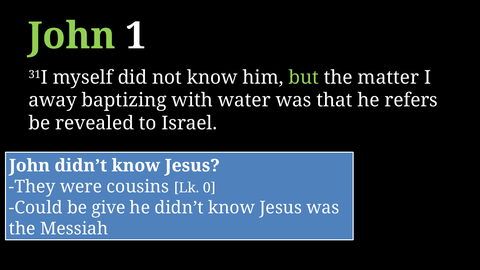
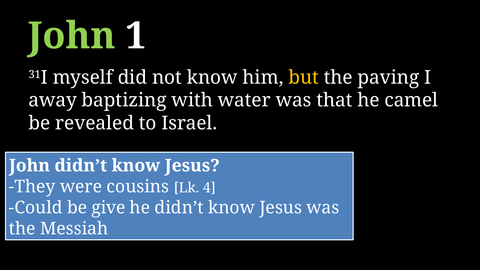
but colour: light green -> yellow
matter: matter -> paving
refers: refers -> camel
0: 0 -> 4
